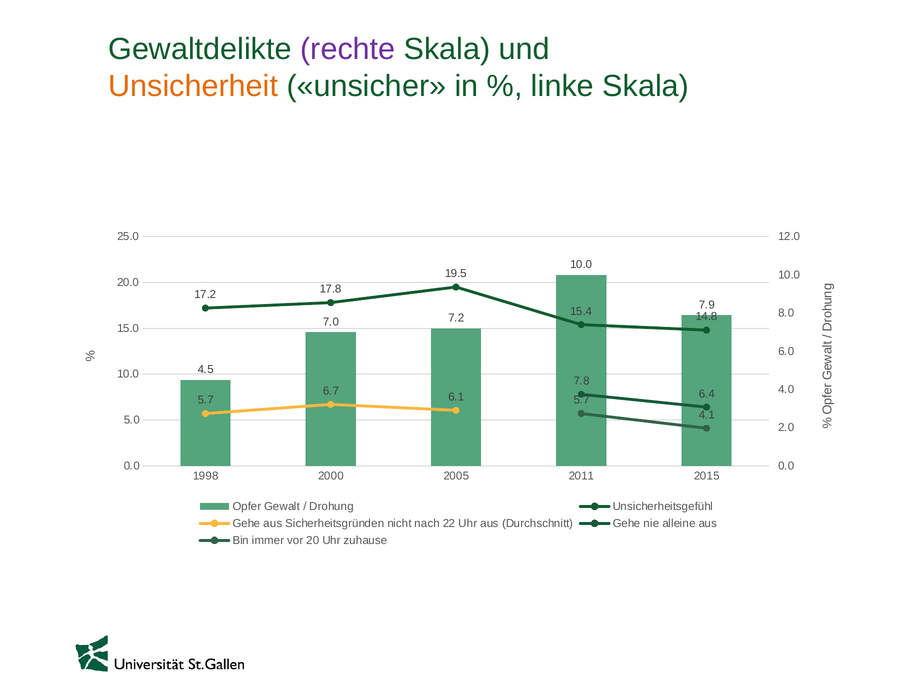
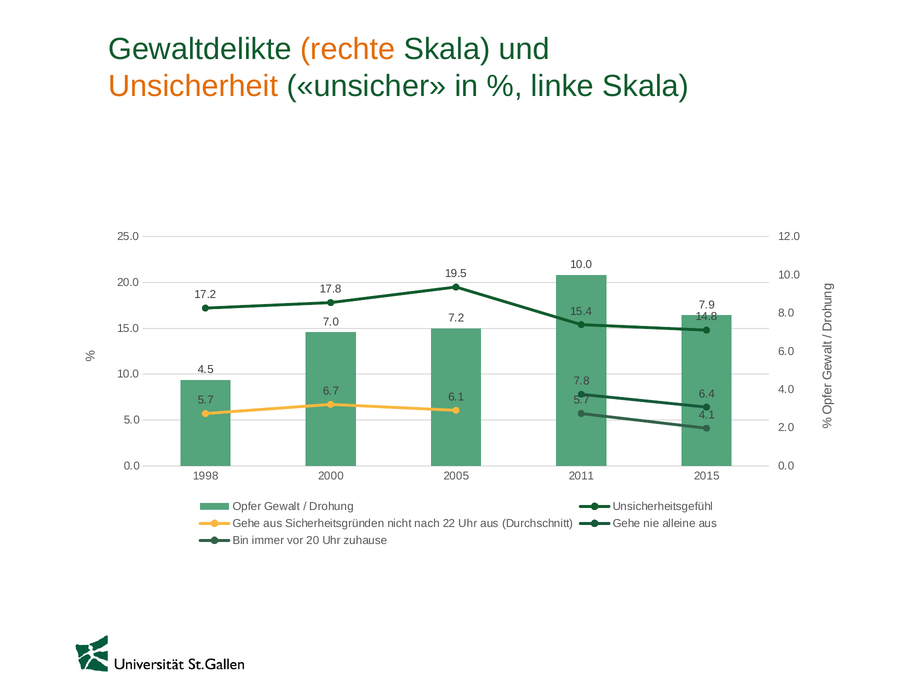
rechte colour: purple -> orange
